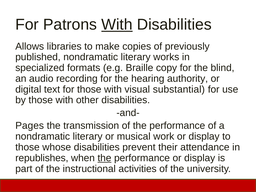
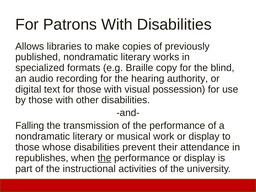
With at (117, 25) underline: present -> none
substantial: substantial -> possession
Pages: Pages -> Falling
